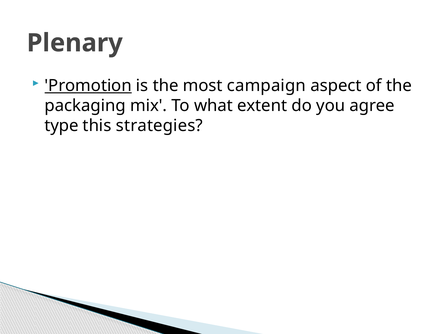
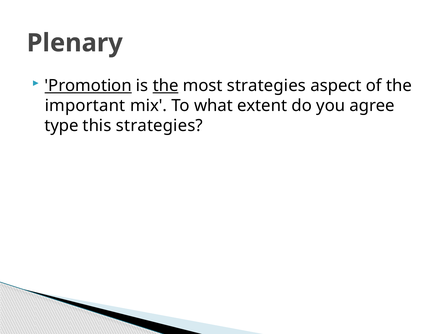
the at (166, 86) underline: none -> present
most campaign: campaign -> strategies
packaging: packaging -> important
